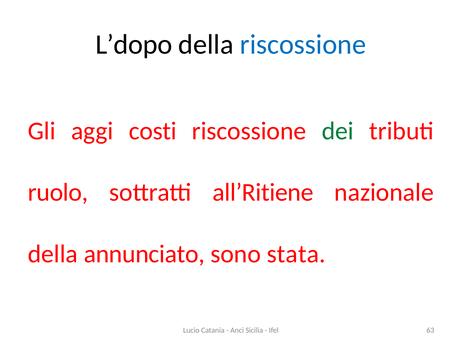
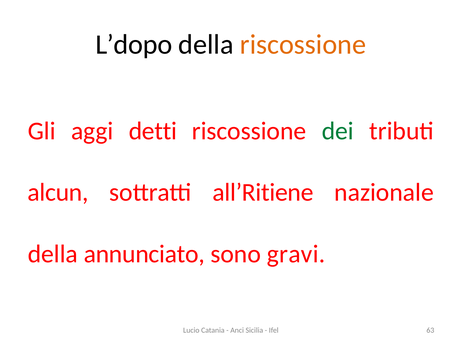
riscossione at (303, 45) colour: blue -> orange
costi: costi -> detti
ruolo: ruolo -> alcun
stata: stata -> gravi
